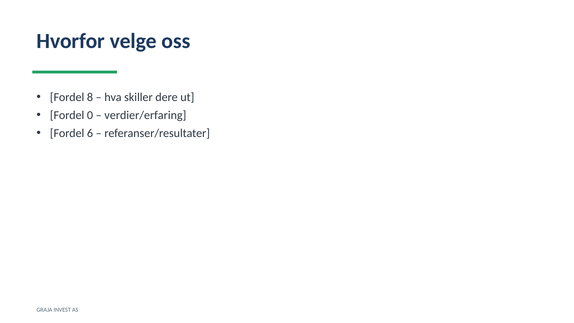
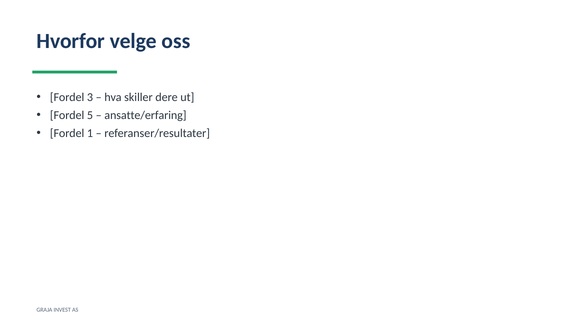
8: 8 -> 3
0: 0 -> 5
verdier/erfaring: verdier/erfaring -> ansatte/erfaring
6: 6 -> 1
